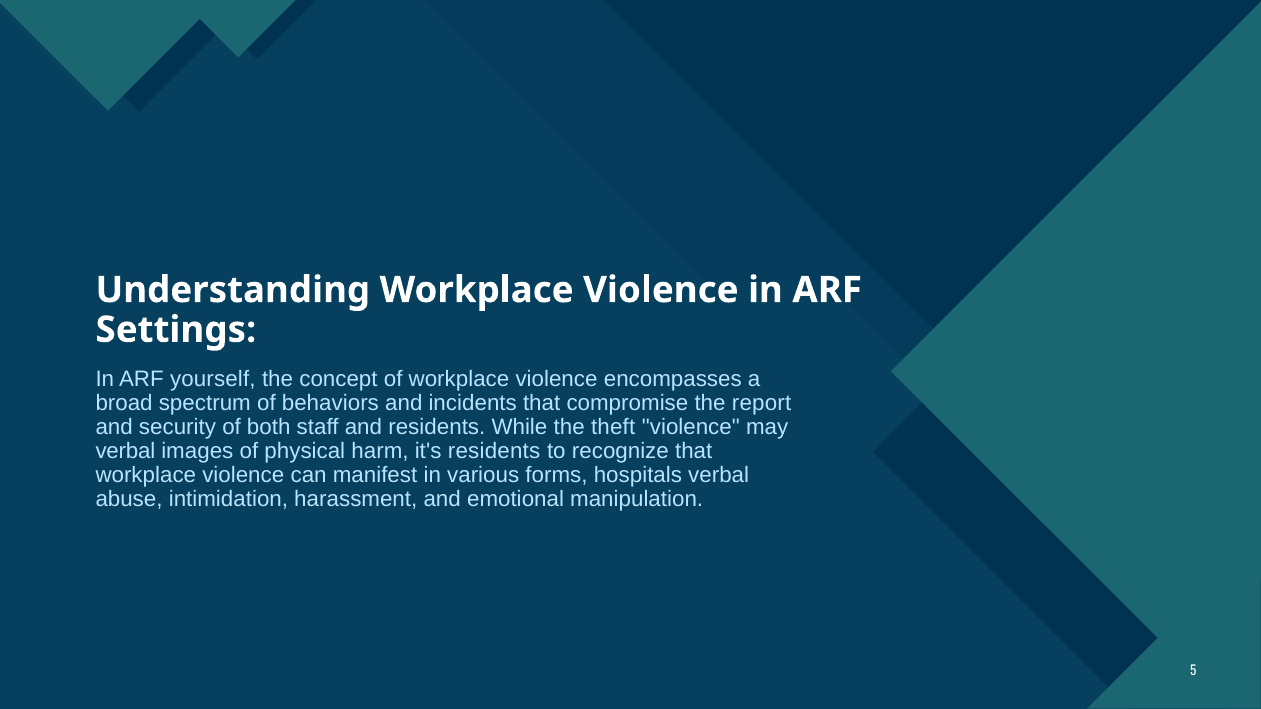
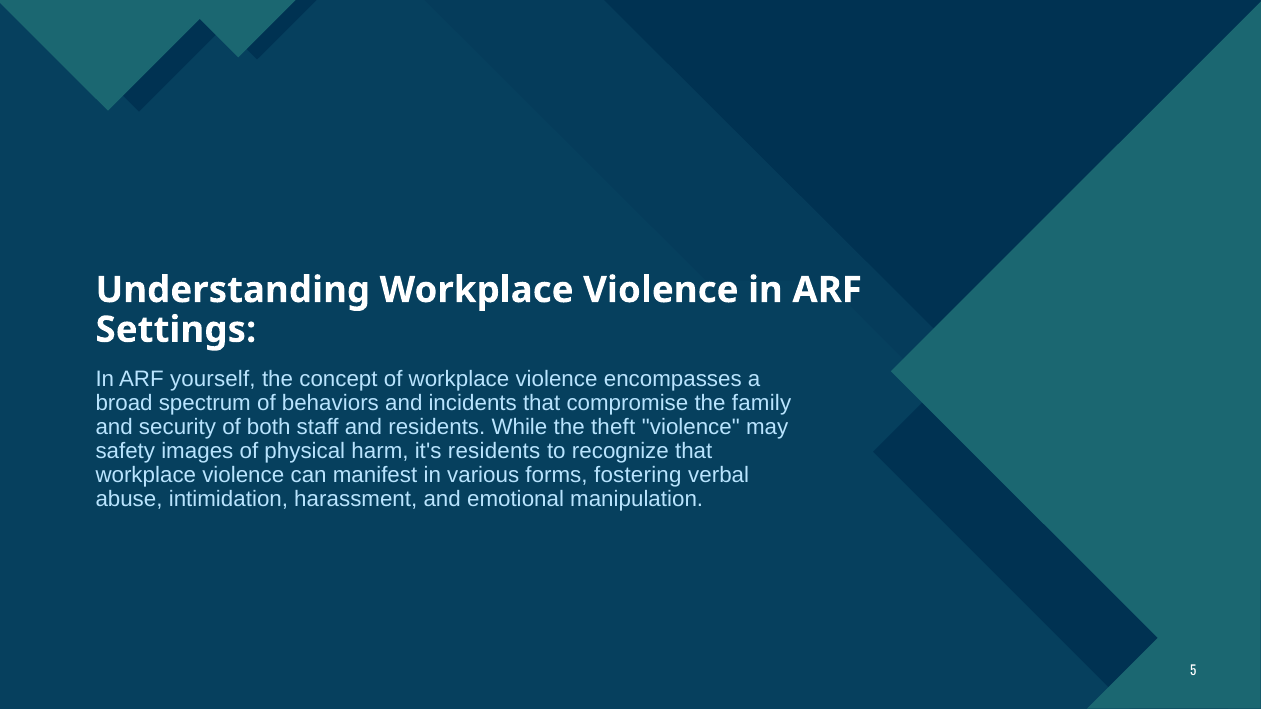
report: report -> family
verbal at (125, 451): verbal -> safety
hospitals: hospitals -> fostering
